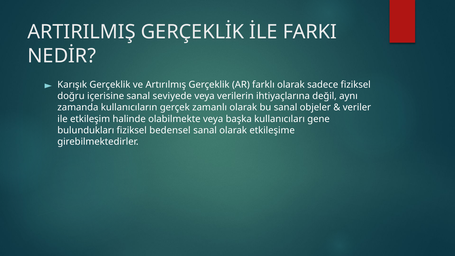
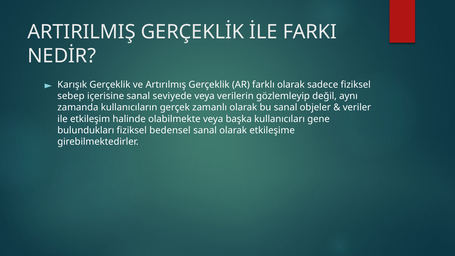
doğru: doğru -> sebep
ihtiyaçlarına: ihtiyaçlarına -> gözlemleyip
